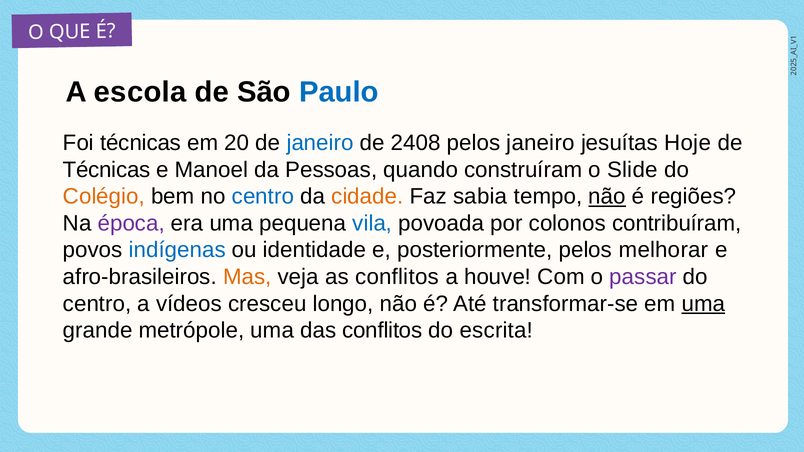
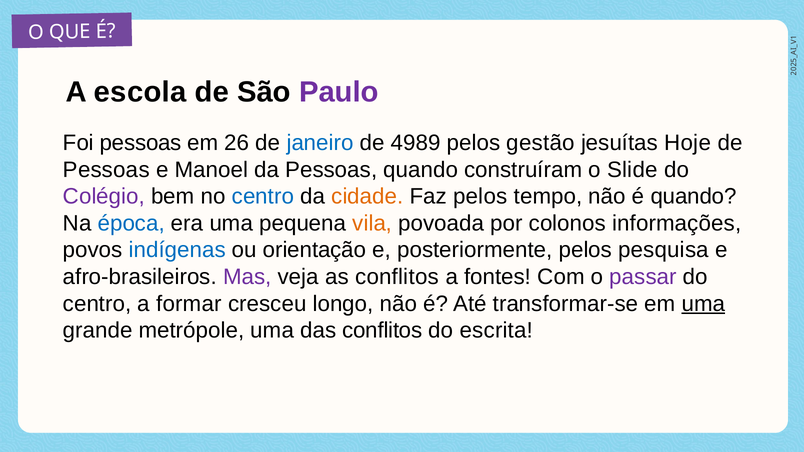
Paulo colour: blue -> purple
Foi técnicas: técnicas -> pessoas
20: 20 -> 26
2408: 2408 -> 4989
pelos janeiro: janeiro -> gestão
Técnicas at (107, 170): Técnicas -> Pessoas
Colégio colour: orange -> purple
Faz sabia: sabia -> pelos
não at (607, 197) underline: present -> none
é regiões: regiões -> quando
época colour: purple -> blue
vila colour: blue -> orange
contribuíram: contribuíram -> informações
identidade: identidade -> orientação
melhorar: melhorar -> pesquisa
Mas colour: orange -> purple
houve: houve -> fontes
vídeos: vídeos -> formar
